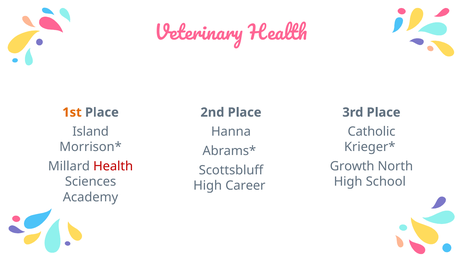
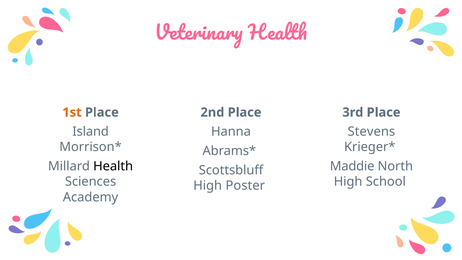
Catholic: Catholic -> Stevens
Health at (113, 166) colour: red -> black
Growth: Growth -> Maddie
Career: Career -> Poster
